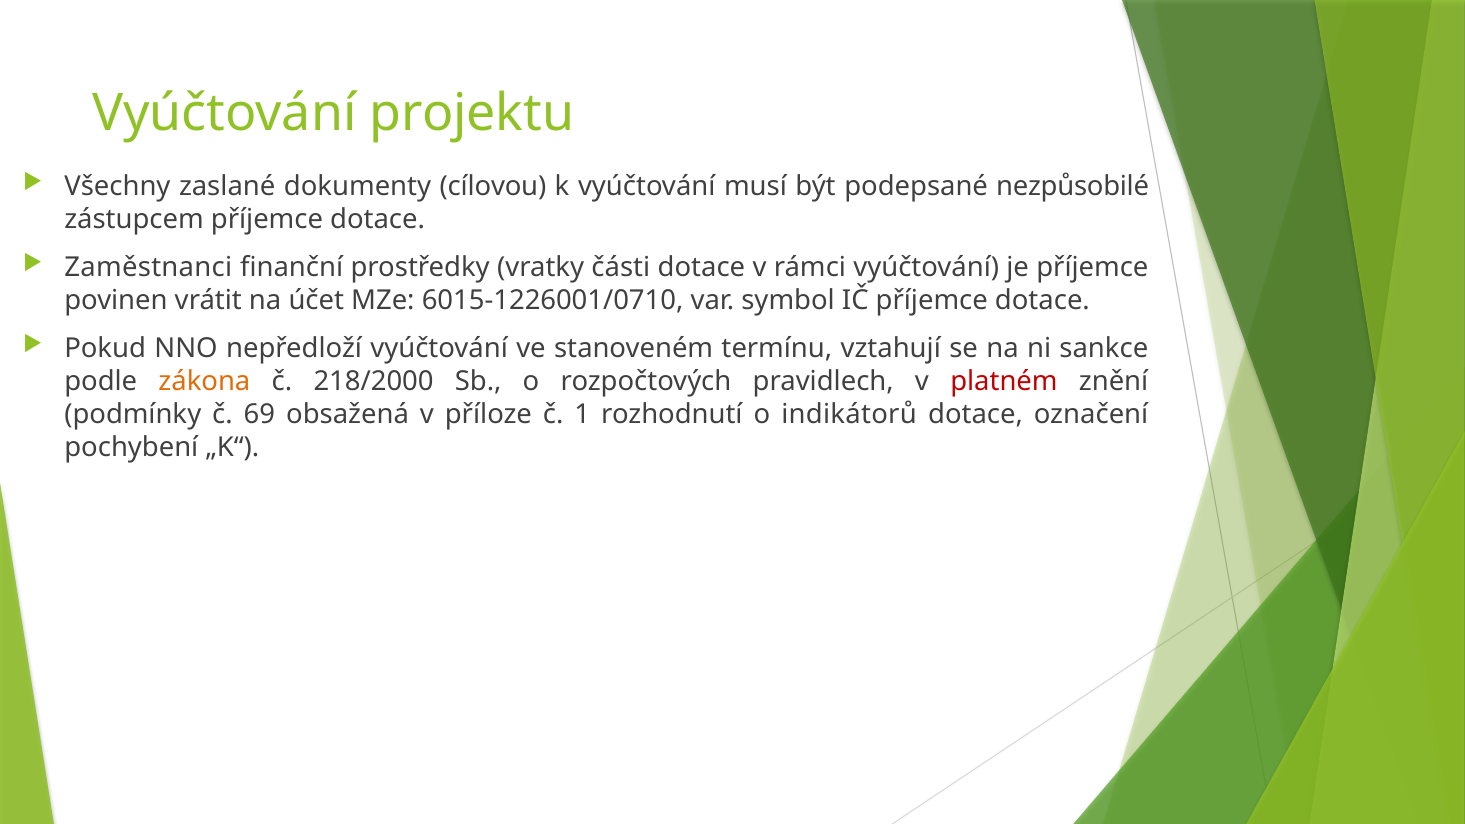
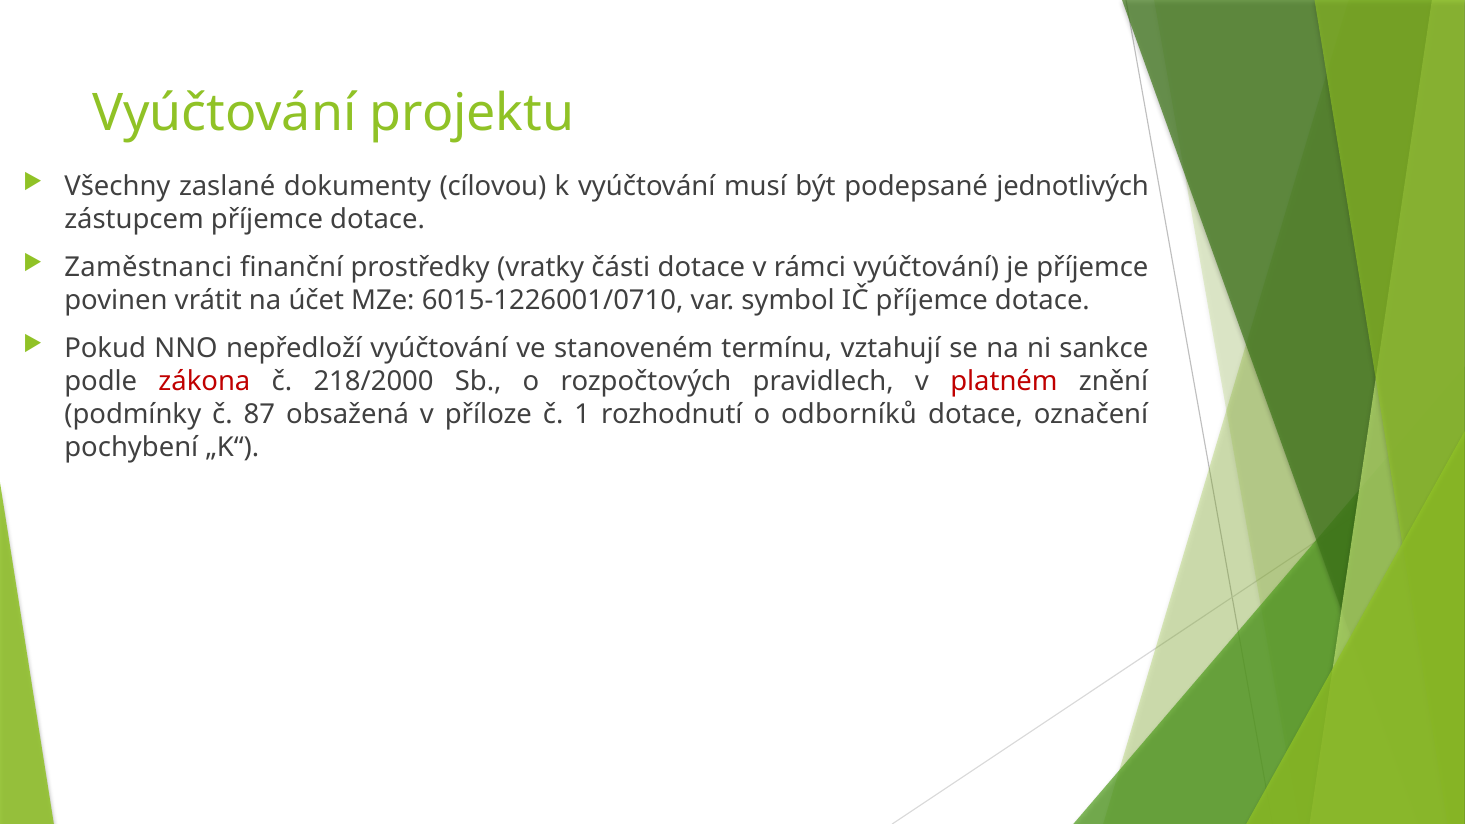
nezpůsobilé: nezpůsobilé -> jednotlivých
zákona colour: orange -> red
69: 69 -> 87
indikátorů: indikátorů -> odborníků
